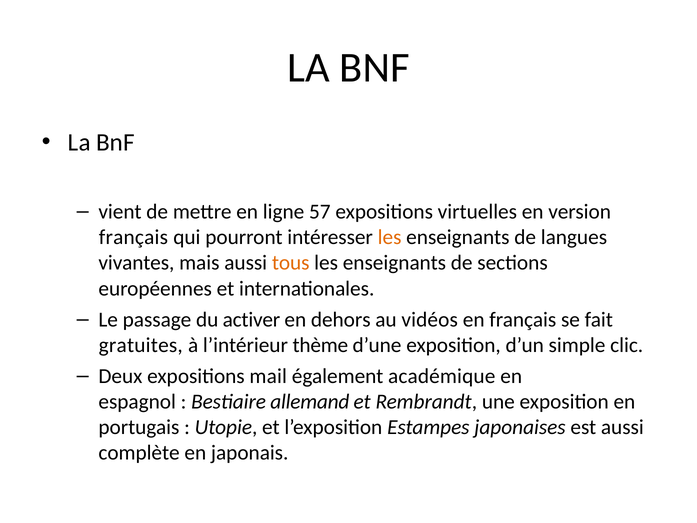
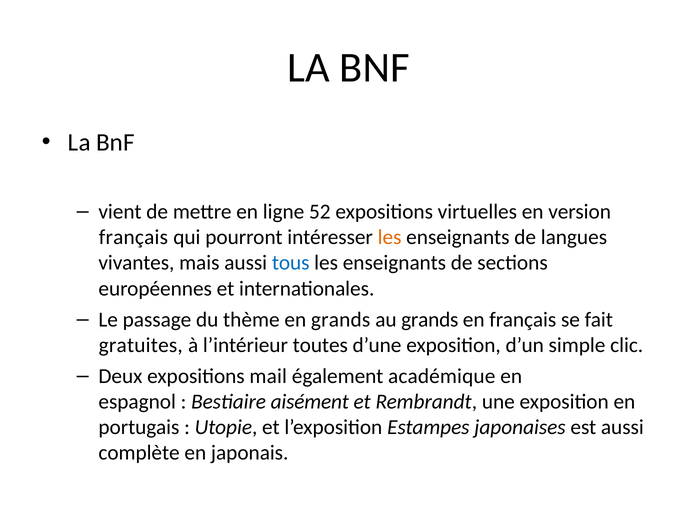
57: 57 -> 52
tous colour: orange -> blue
activer: activer -> thème
en dehors: dehors -> grands
au vidéos: vidéos -> grands
thème: thème -> toutes
allemand: allemand -> aisément
